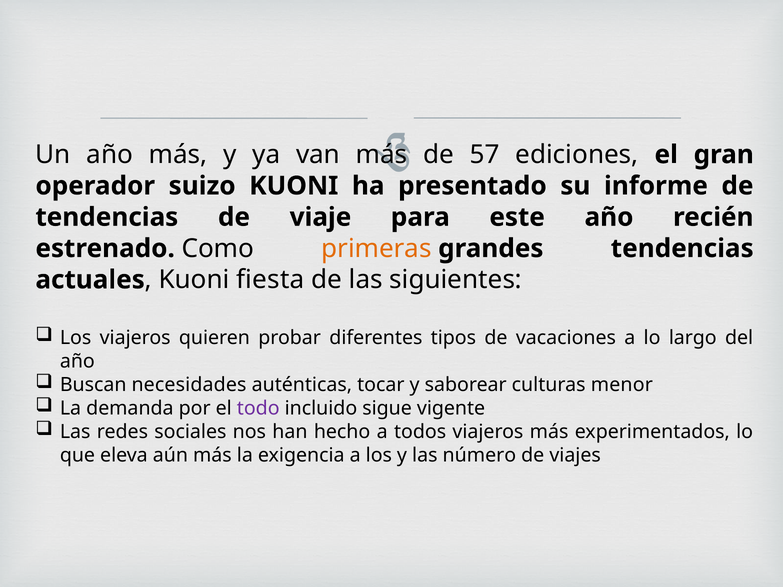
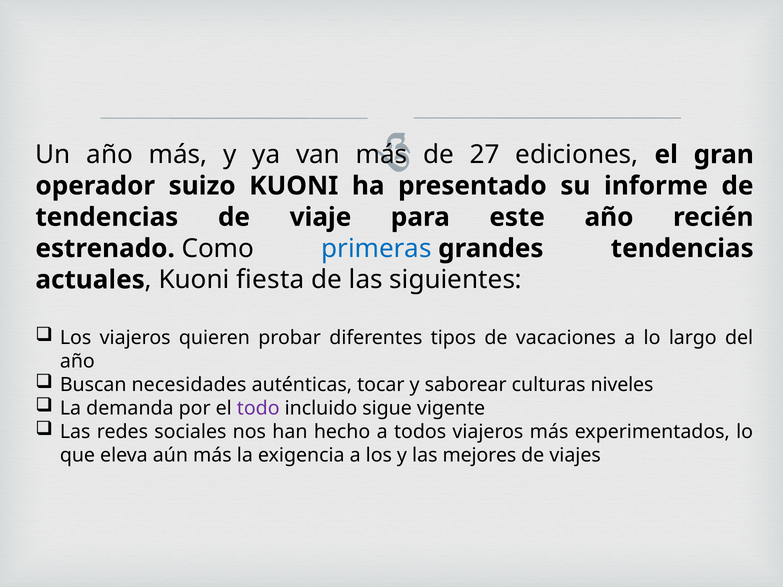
57: 57 -> 27
primeras colour: orange -> blue
menor: menor -> niveles
número: número -> mejores
